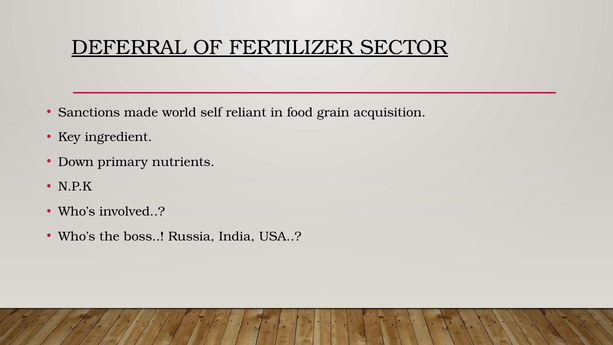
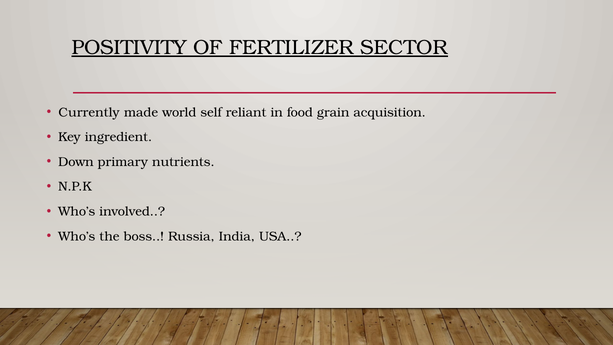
DEFERRAL: DEFERRAL -> POSITIVITY
Sanctions: Sanctions -> Currently
